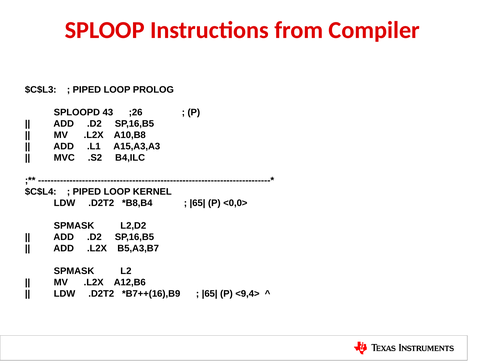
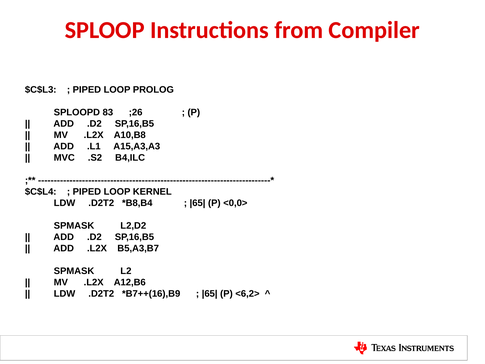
43: 43 -> 83
<9,4>: <9,4> -> <6,2>
